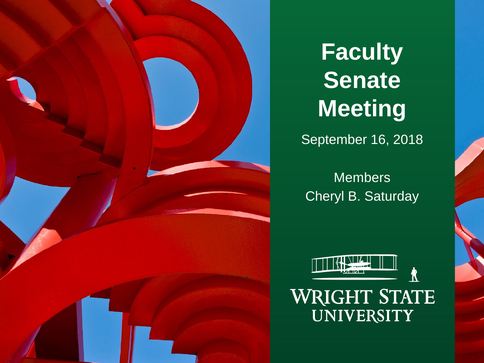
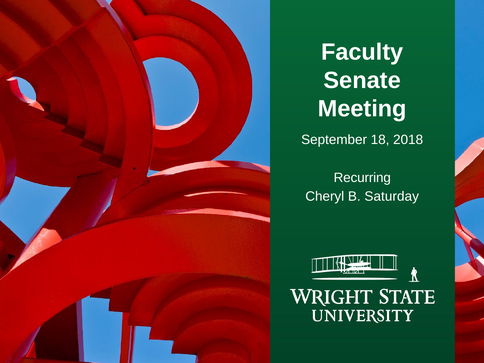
16: 16 -> 18
Members: Members -> Recurring
